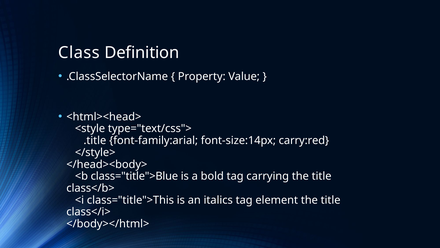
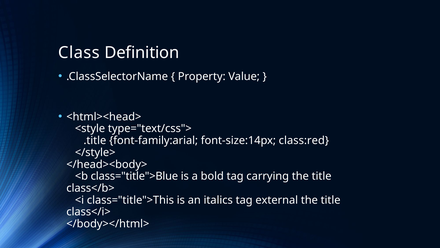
carry:red: carry:red -> class:red
element: element -> external
